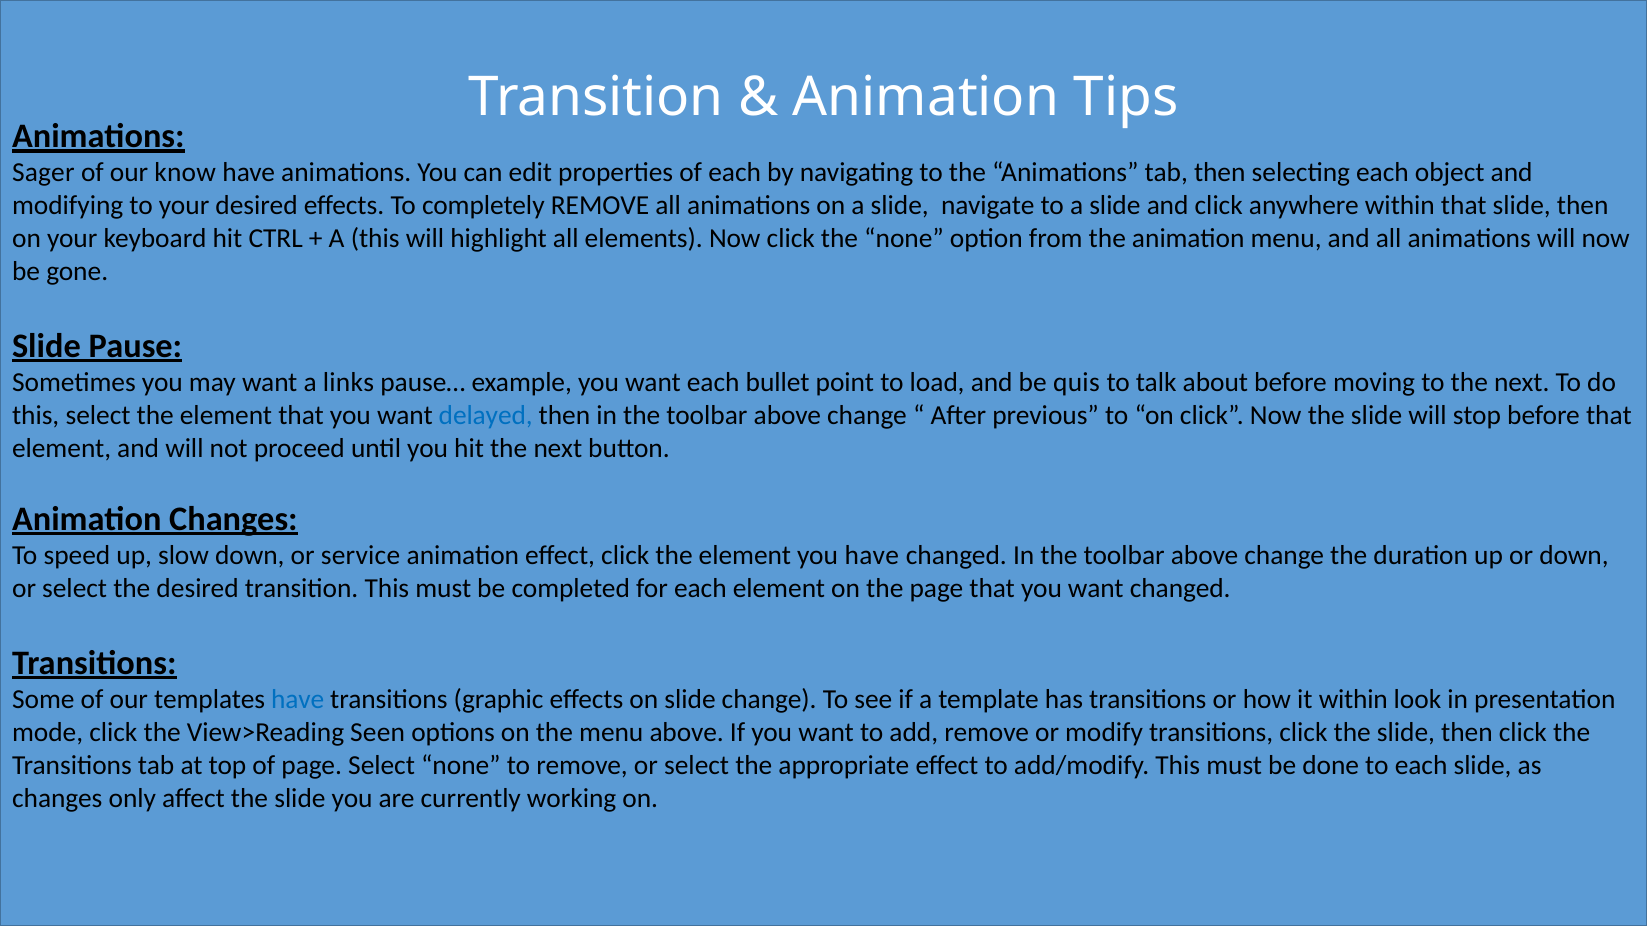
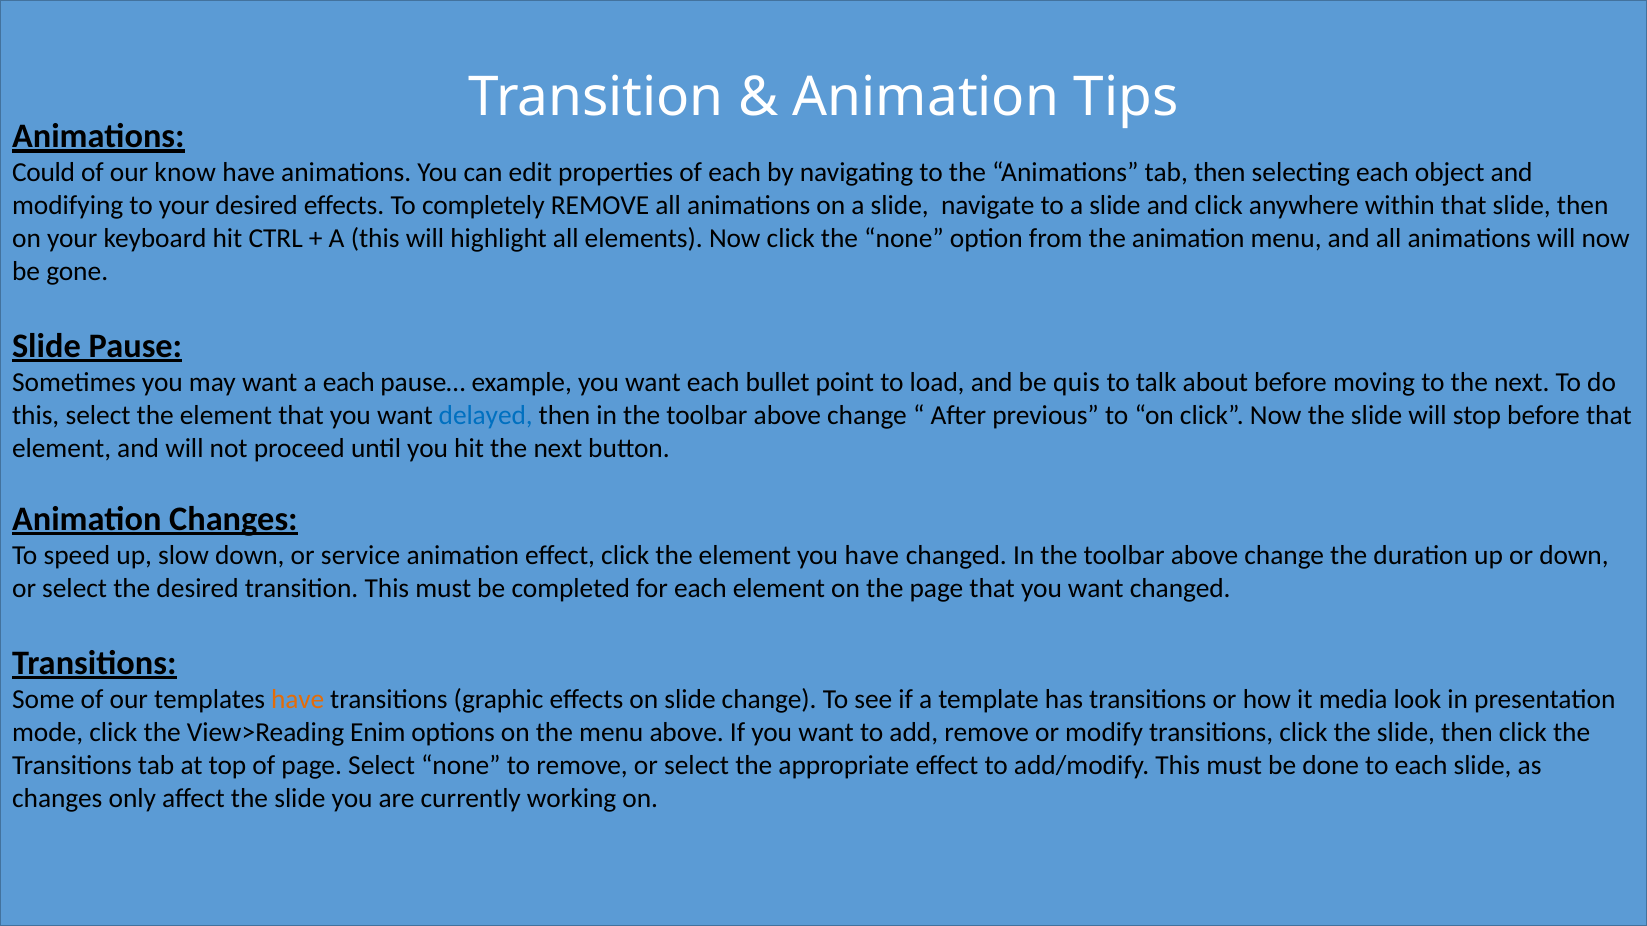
Sager: Sager -> Could
a links: links -> each
have at (298, 700) colour: blue -> orange
it within: within -> media
Seen: Seen -> Enim
